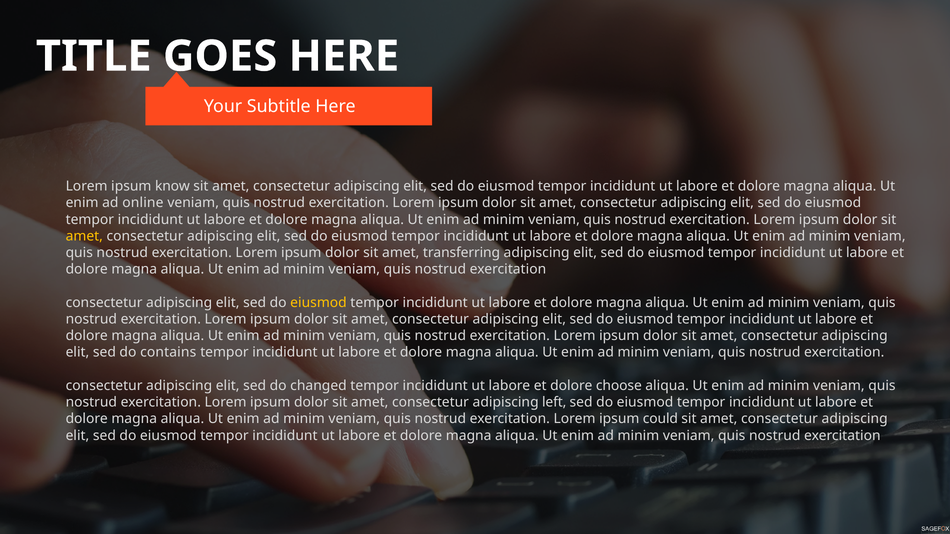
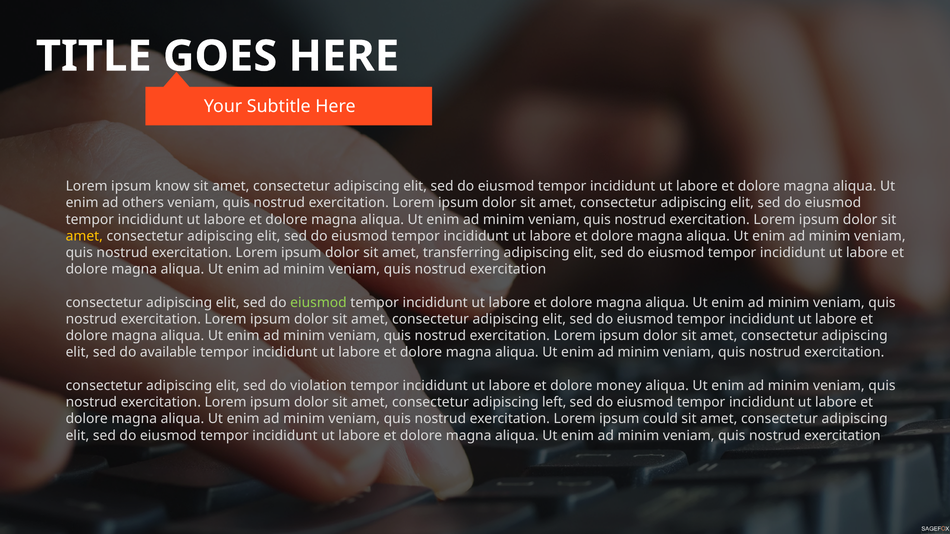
online: online -> others
eiusmod at (319, 303) colour: yellow -> light green
contains: contains -> available
changed: changed -> violation
choose: choose -> money
